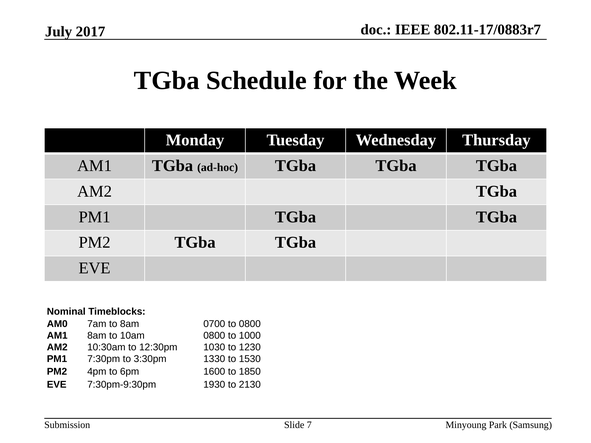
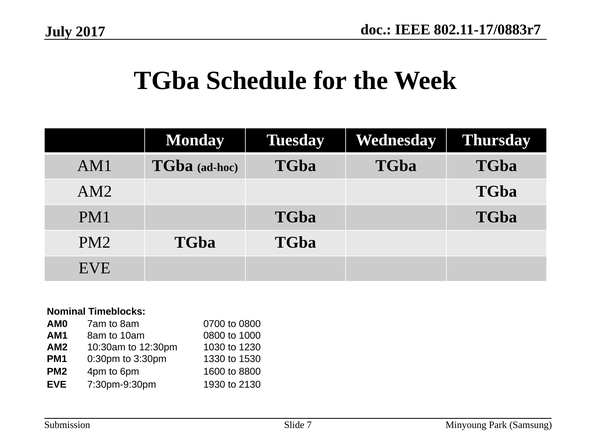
7:30pm: 7:30pm -> 0:30pm
1850: 1850 -> 8800
